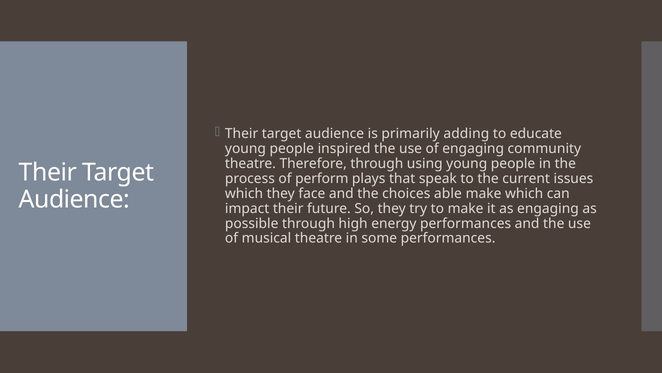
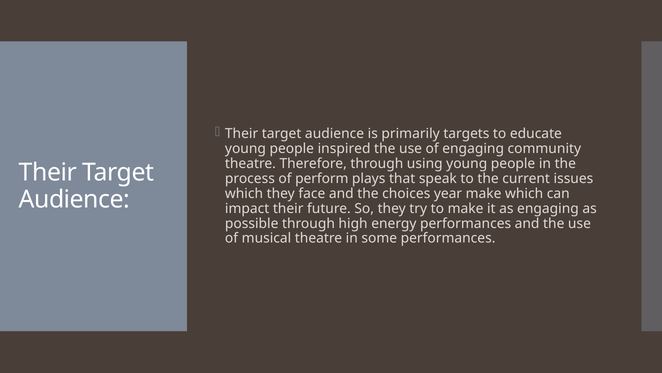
adding: adding -> targets
able: able -> year
